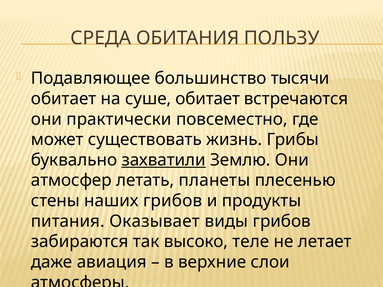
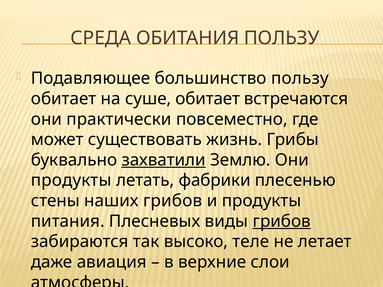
большинство тысячи: тысячи -> пользу
атмосфер at (71, 181): атмосфер -> продукты
планеты: планеты -> фабрики
Оказывает: Оказывает -> Плесневых
грибов at (282, 221) underline: none -> present
